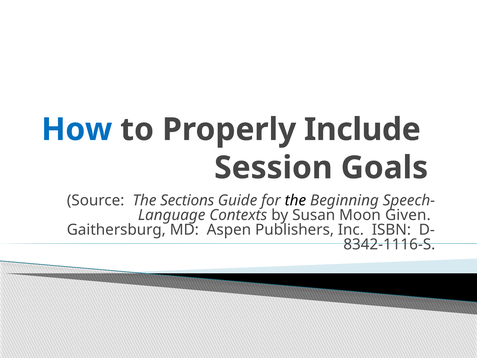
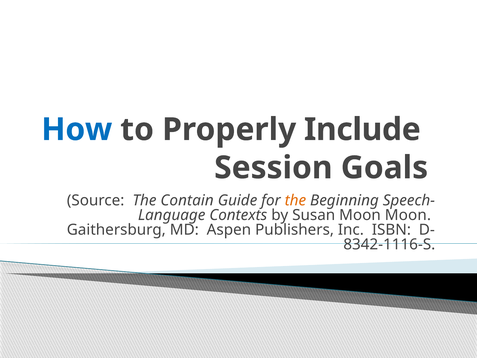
Sections: Sections -> Contain
the at (295, 200) colour: black -> orange
Moon Given: Given -> Moon
